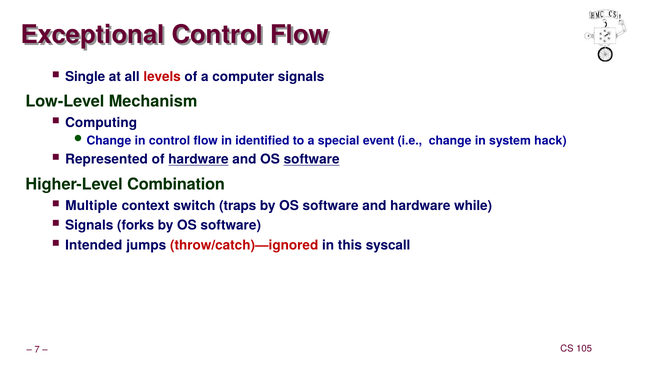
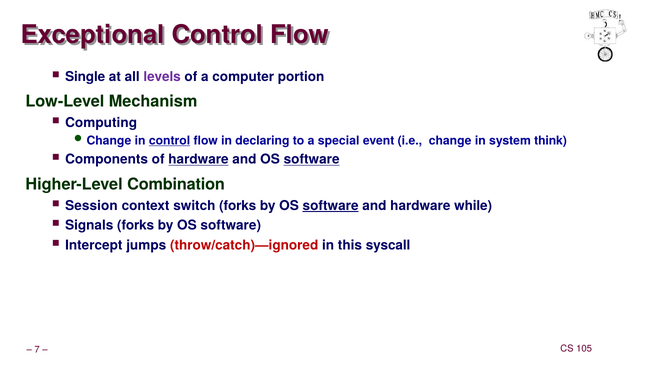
levels colour: red -> purple
computer signals: signals -> portion
control at (170, 140) underline: none -> present
identified: identified -> declaring
hack: hack -> think
Represented: Represented -> Components
Multiple: Multiple -> Session
switch traps: traps -> forks
software at (331, 206) underline: none -> present
Intended: Intended -> Intercept
